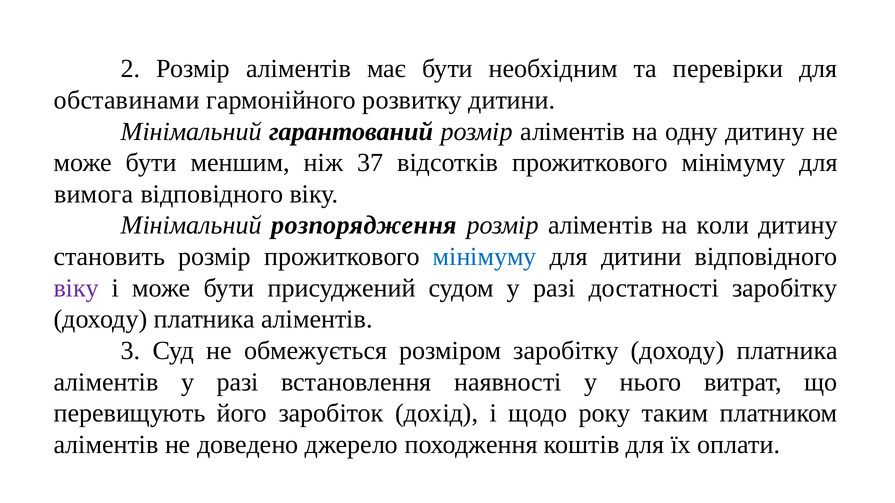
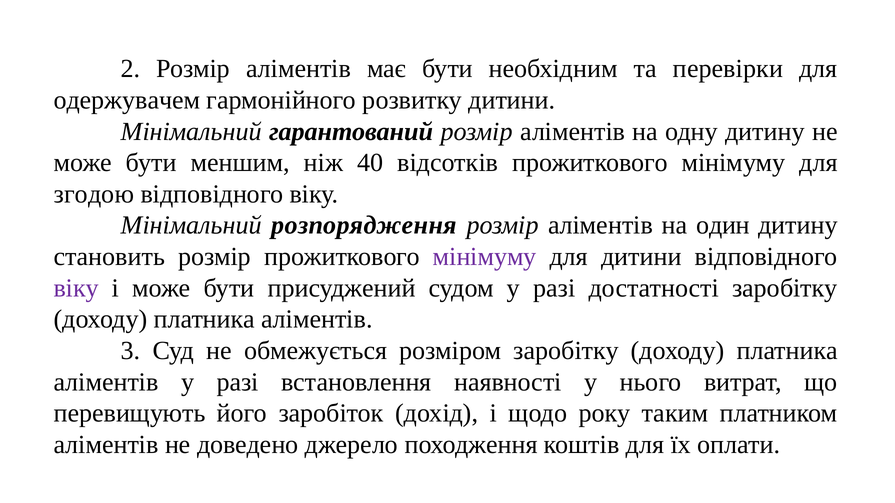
обставинами: обставинами -> одержувачем
37: 37 -> 40
вимога: вимога -> згодою
коли: коли -> один
мінімуму at (485, 257) colour: blue -> purple
